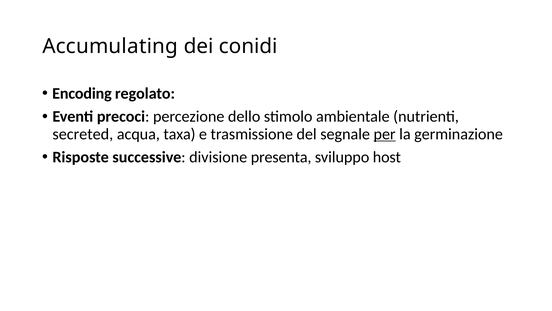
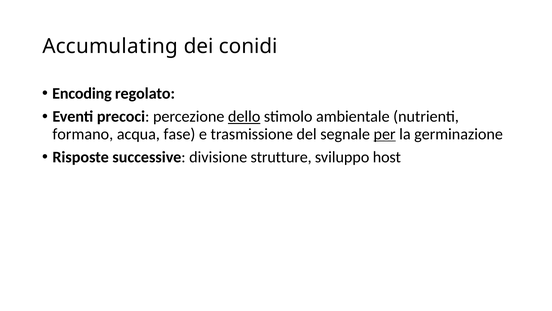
dello underline: none -> present
secreted: secreted -> formano
taxa: taxa -> fase
presenta: presenta -> strutture
